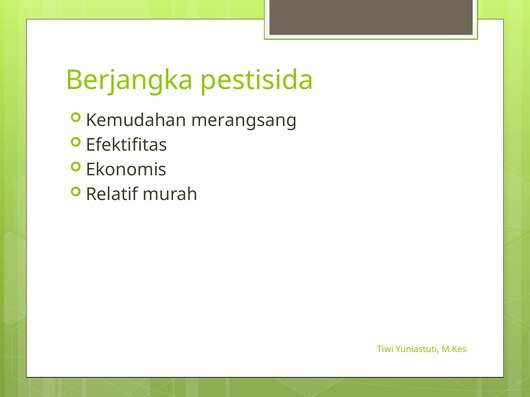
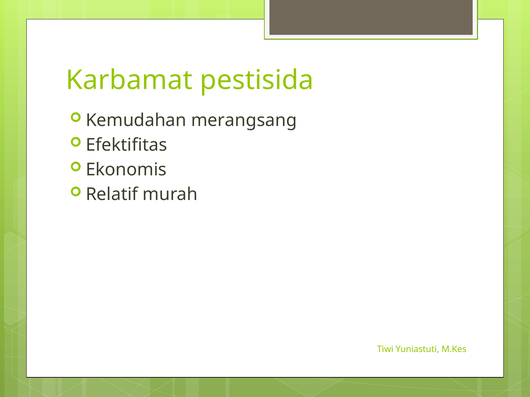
Berjangka: Berjangka -> Karbamat
